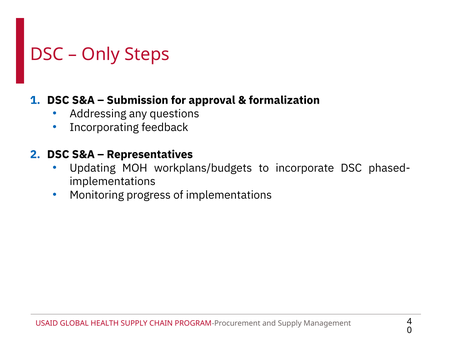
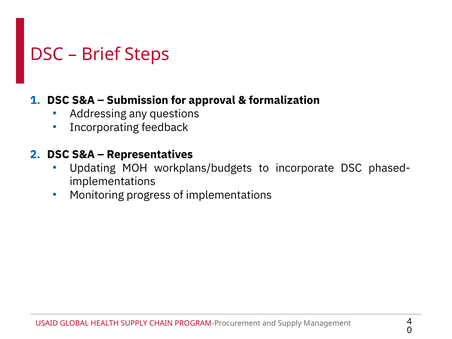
Only: Only -> Brief
